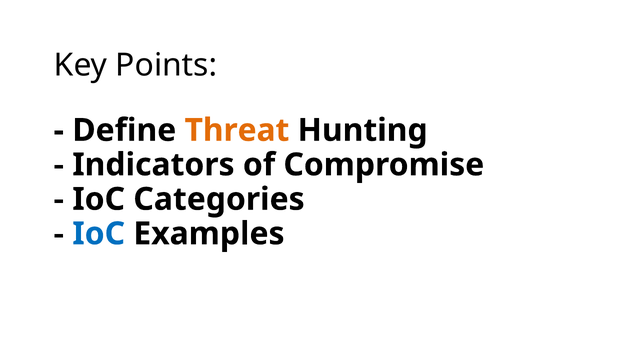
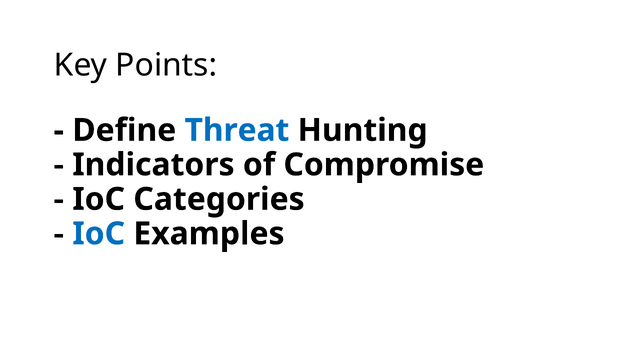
Threat colour: orange -> blue
